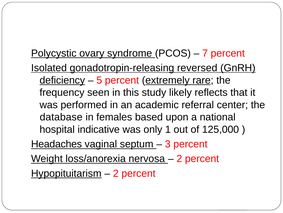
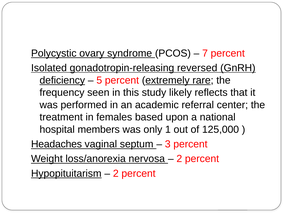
database: database -> treatment
indicative: indicative -> members
